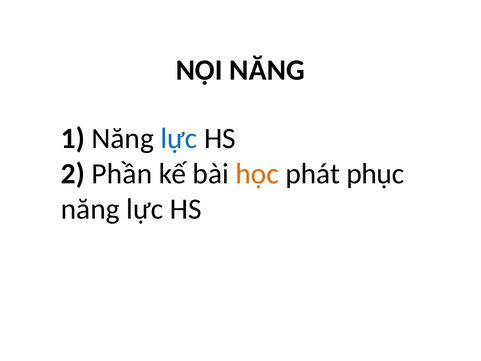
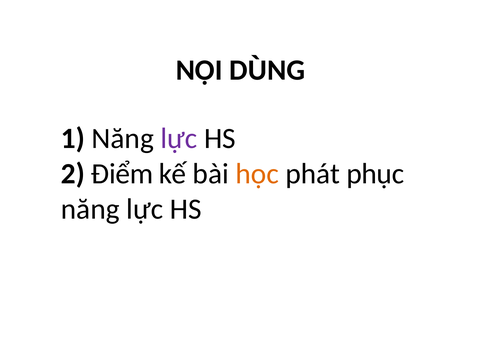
NỘI NĂNG: NĂNG -> DÙNG
lực at (179, 138) colour: blue -> purple
Phần: Phần -> Điểm
